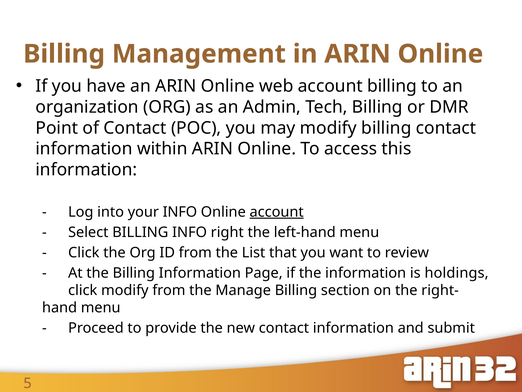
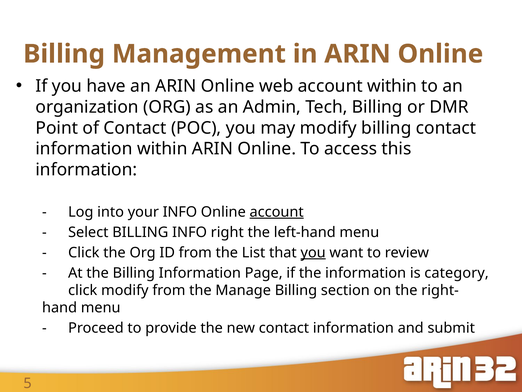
account billing: billing -> within
you at (313, 252) underline: none -> present
holdings: holdings -> category
